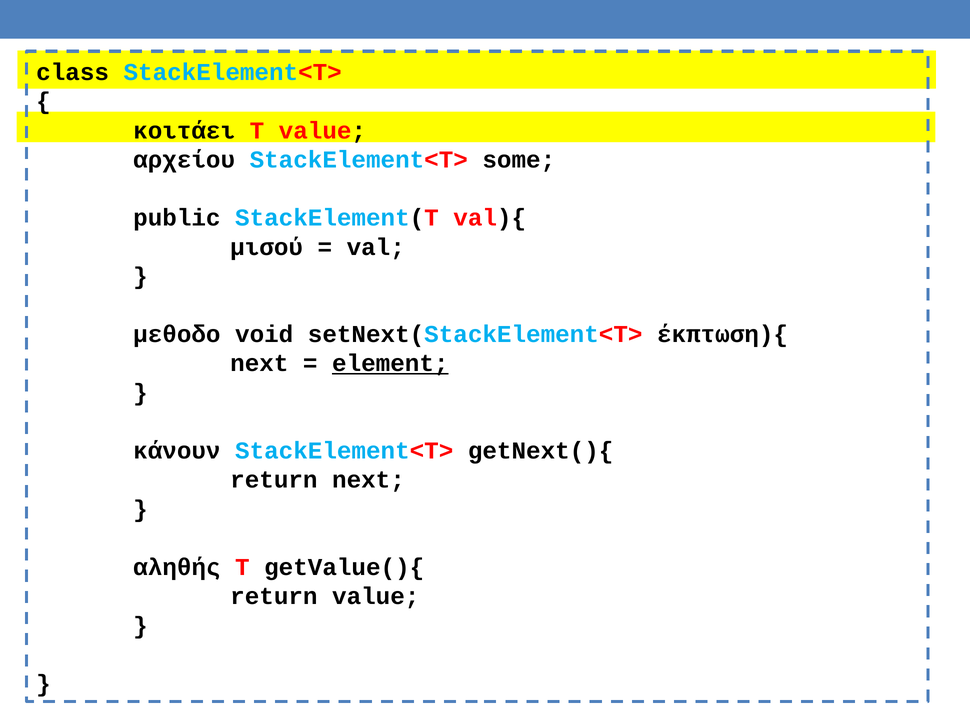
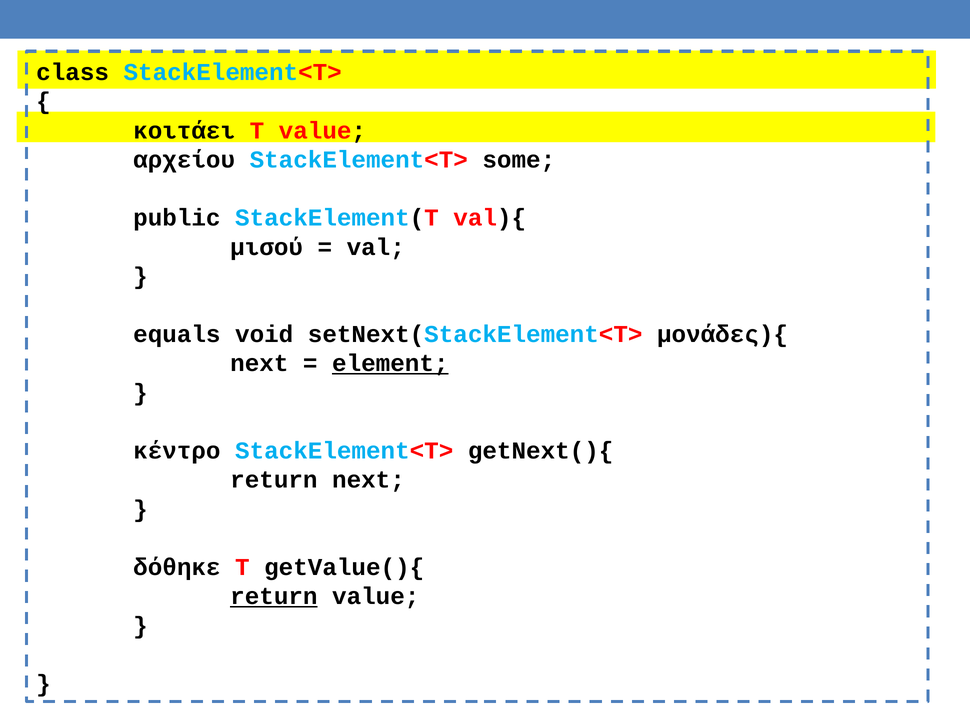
μεθοδο: μεθοδο -> equals
έκπτωση){: έκπτωση){ -> μονάδες){
κάνουν: κάνουν -> κέντρο
αληθής: αληθής -> δόθηκε
return at (274, 596) underline: none -> present
